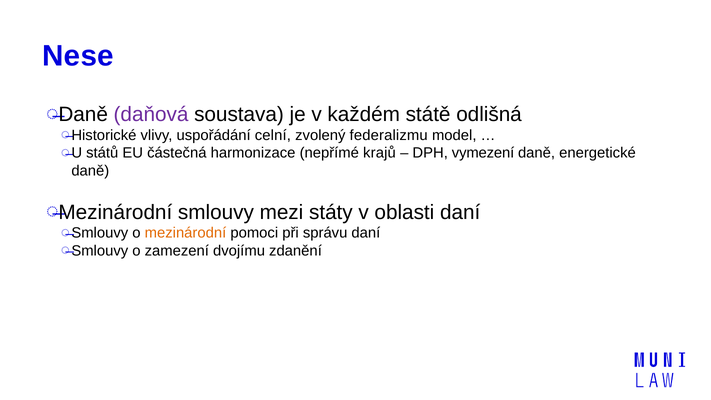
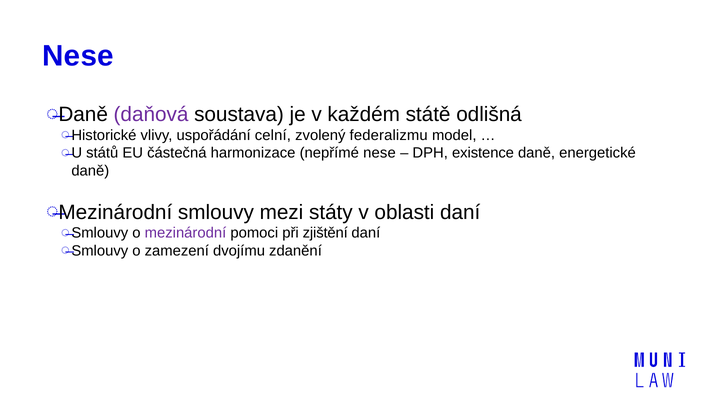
nepřímé krajů: krajů -> nese
vymezení: vymezení -> existence
mezinárodní at (185, 233) colour: orange -> purple
správu: správu -> zjištění
